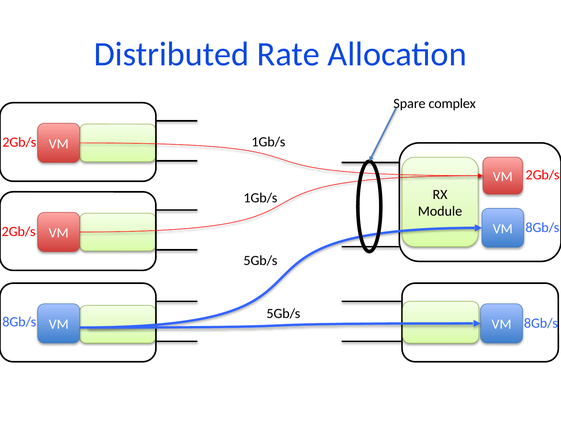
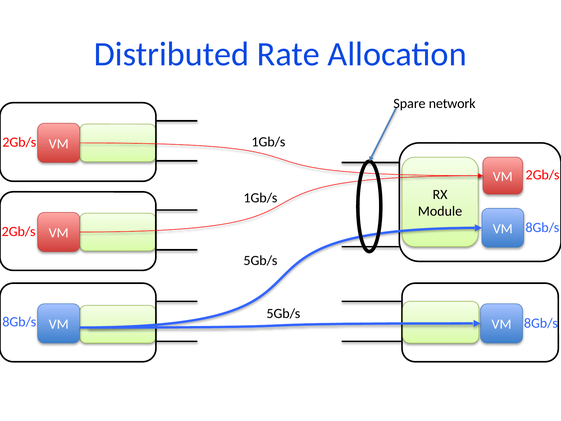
complex: complex -> network
